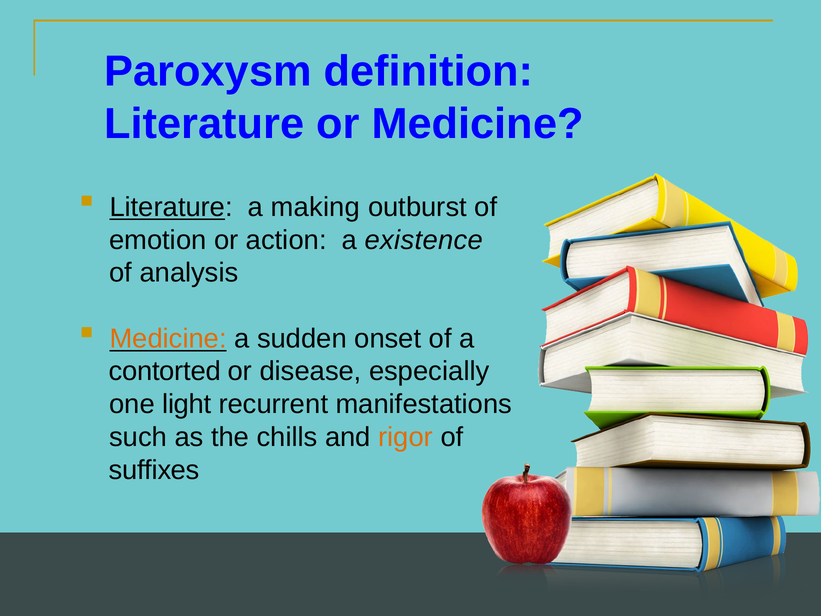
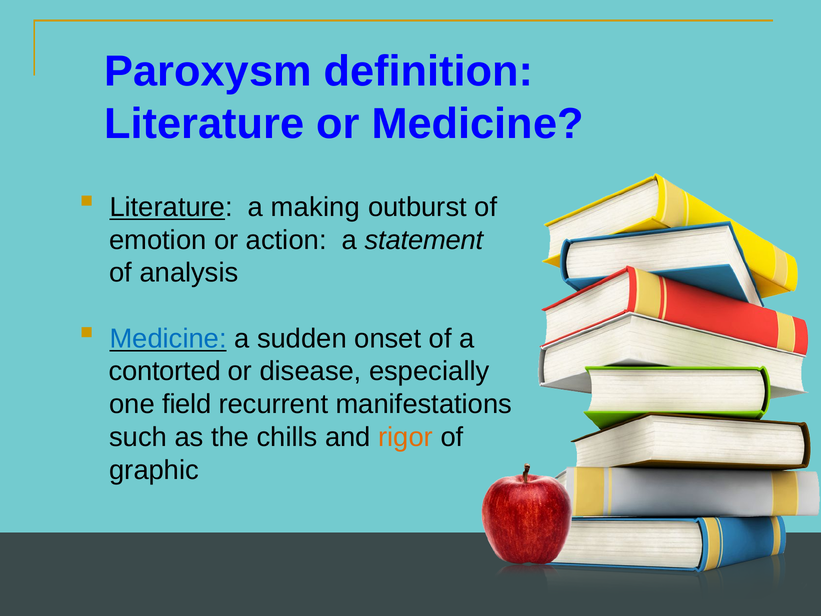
existence: existence -> statement
Medicine at (168, 338) colour: orange -> blue
light: light -> field
suffixes: suffixes -> graphic
